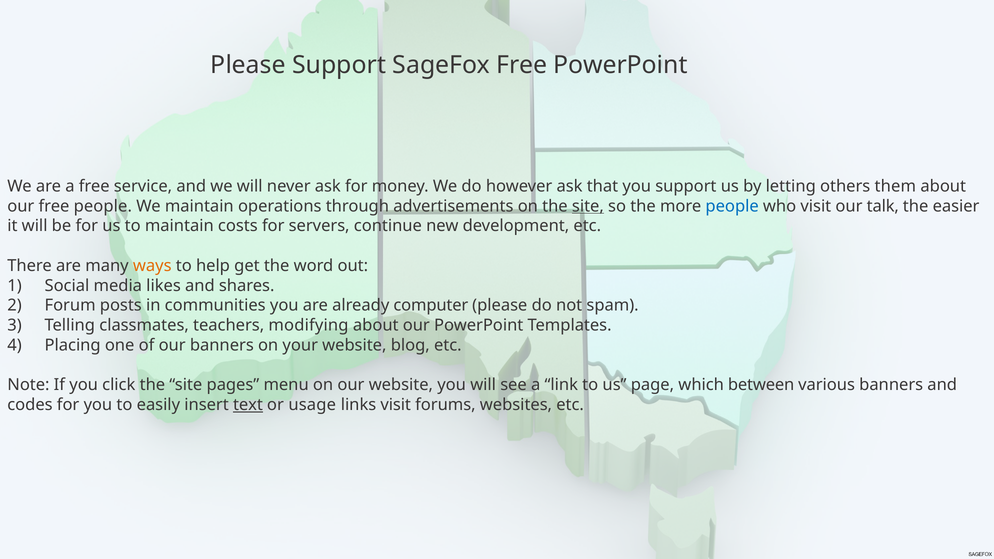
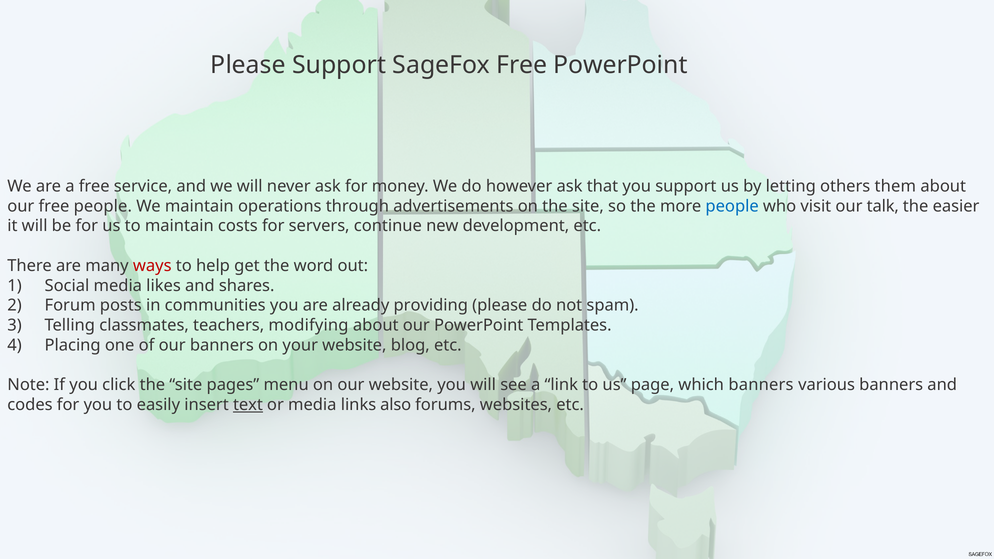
site at (588, 206) underline: present -> none
ways colour: orange -> red
computer: computer -> providing
which between: between -> banners
or usage: usage -> media
links visit: visit -> also
